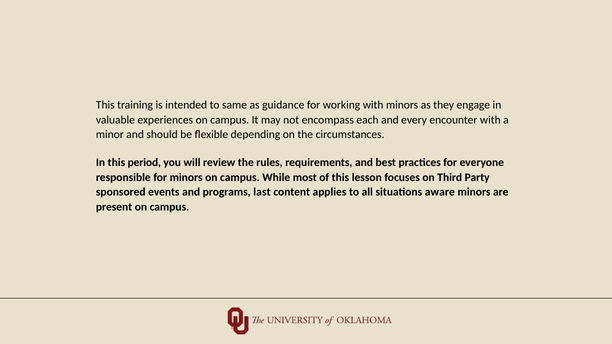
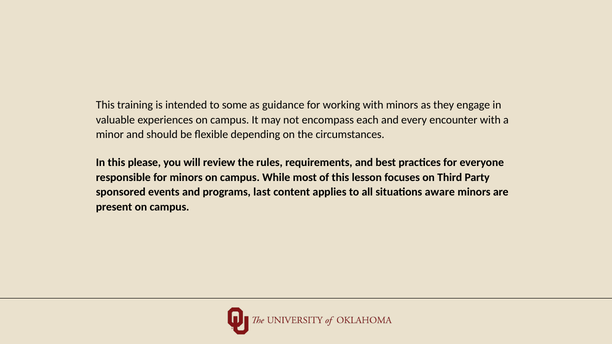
same: same -> some
period: period -> please
